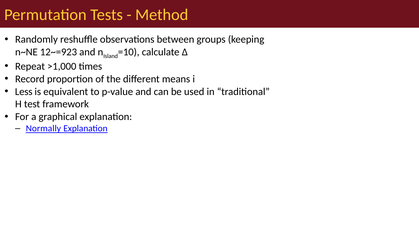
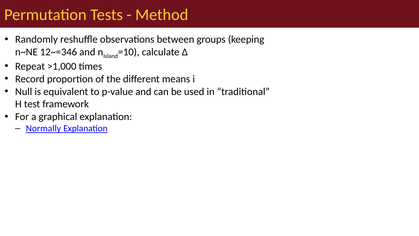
12~=923: 12~=923 -> 12~=346
Less: Less -> Null
